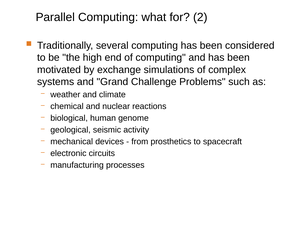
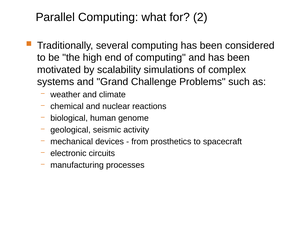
exchange: exchange -> scalability
